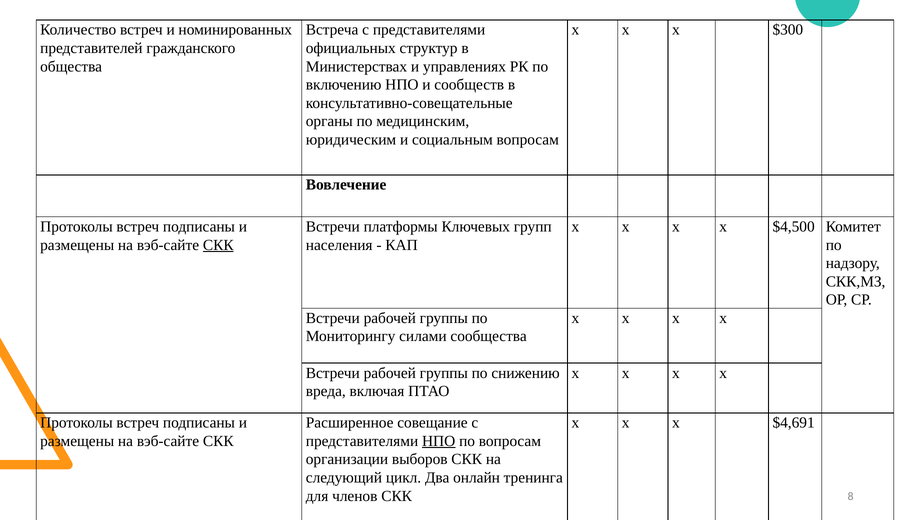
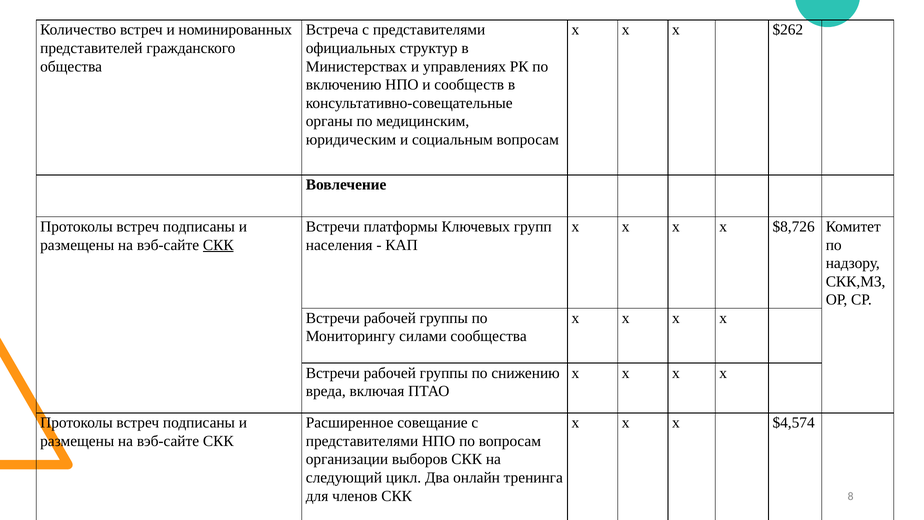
$300: $300 -> $262
$4,500: $4,500 -> $8,726
$4,691: $4,691 -> $4,574
НПО at (439, 441) underline: present -> none
